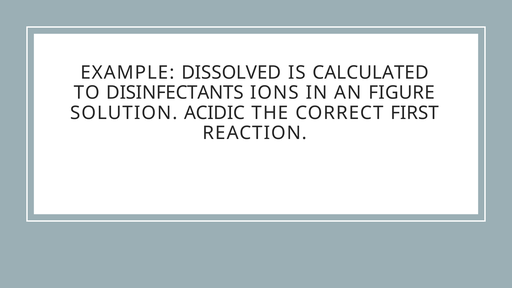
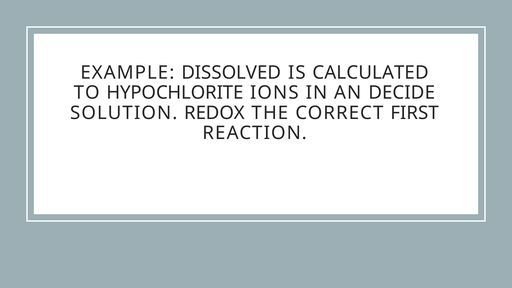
DISINFECTANTS: DISINFECTANTS -> HYPOCHLORITE
FIGURE: FIGURE -> DECIDE
ACIDIC: ACIDIC -> REDOX
